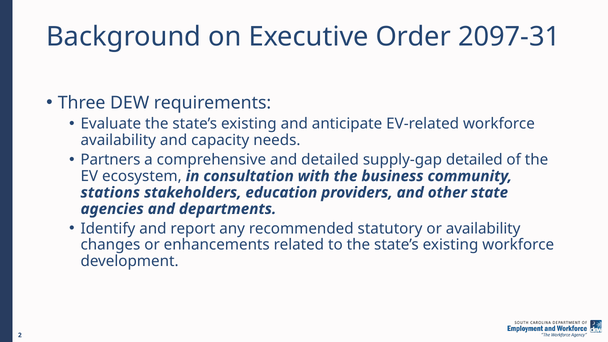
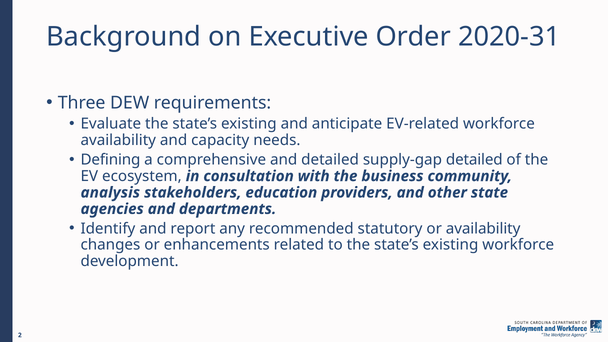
2097-31: 2097-31 -> 2020-31
Partners: Partners -> Defining
stations: stations -> analysis
